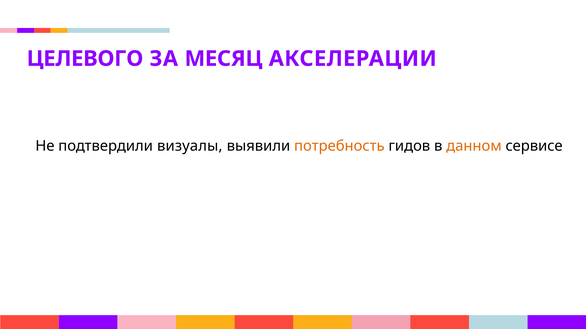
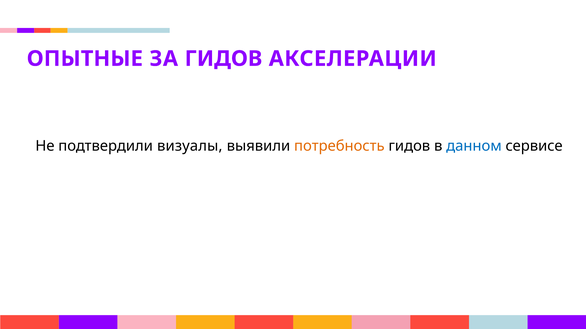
ЦЕЛЕВОГО: ЦЕЛЕВОГО -> ОПЫТНЫЕ
ЗА МЕСЯЦ: МЕСЯЦ -> ГИДОВ
данном colour: orange -> blue
